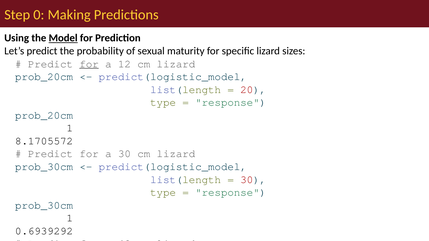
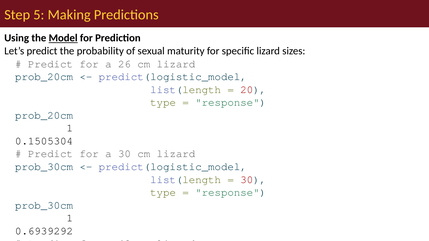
0: 0 -> 5
for at (89, 64) underline: present -> none
12: 12 -> 26
8.1705572: 8.1705572 -> 0.1505304
